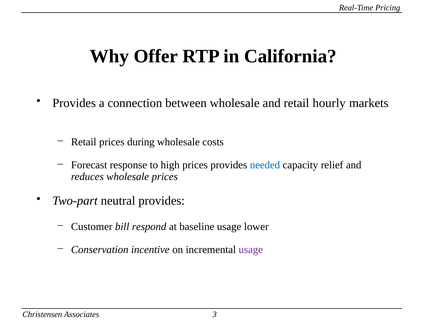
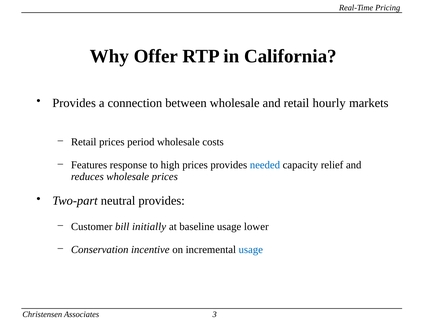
during: during -> period
Forecast: Forecast -> Features
respond: respond -> initially
usage at (251, 250) colour: purple -> blue
